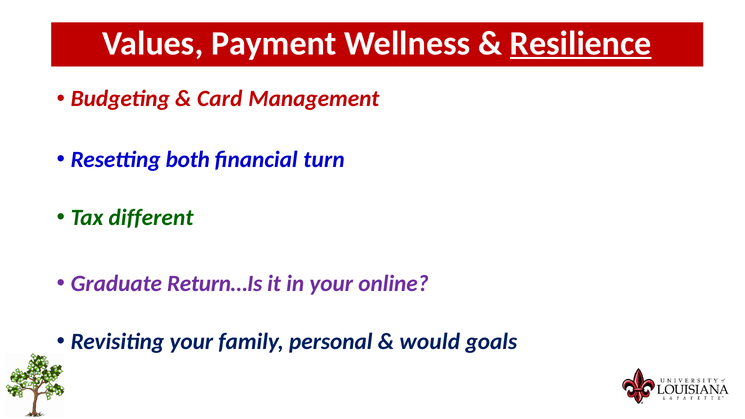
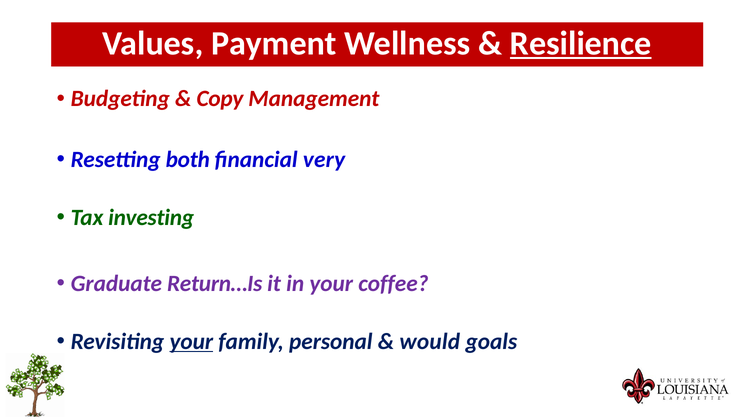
Card: Card -> Copy
turn: turn -> very
different: different -> investing
online: online -> coffee
your at (191, 342) underline: none -> present
